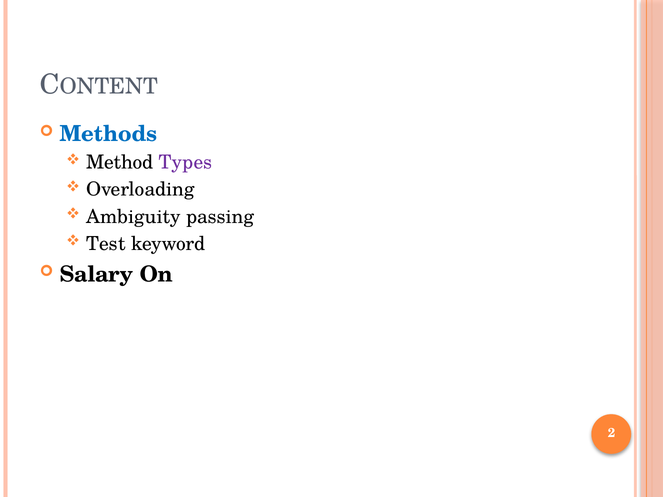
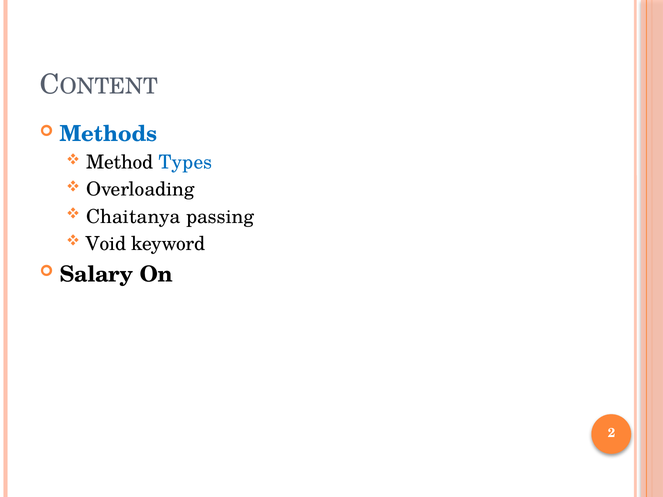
Types colour: purple -> blue
Ambiguity: Ambiguity -> Chaitanya
Test: Test -> Void
